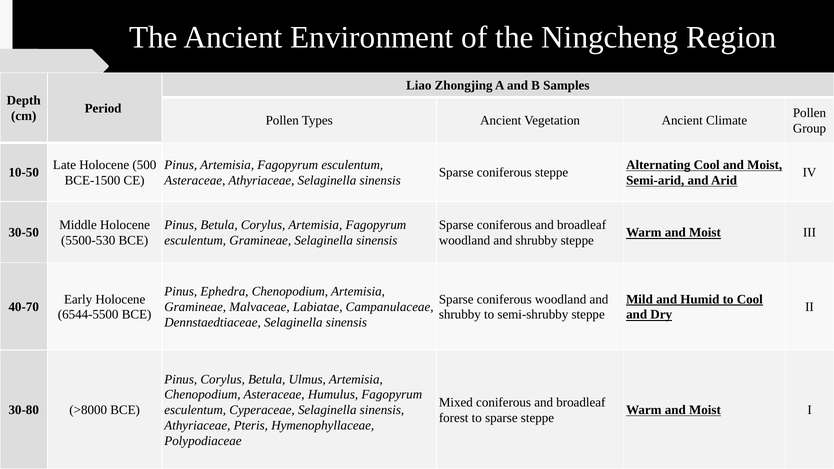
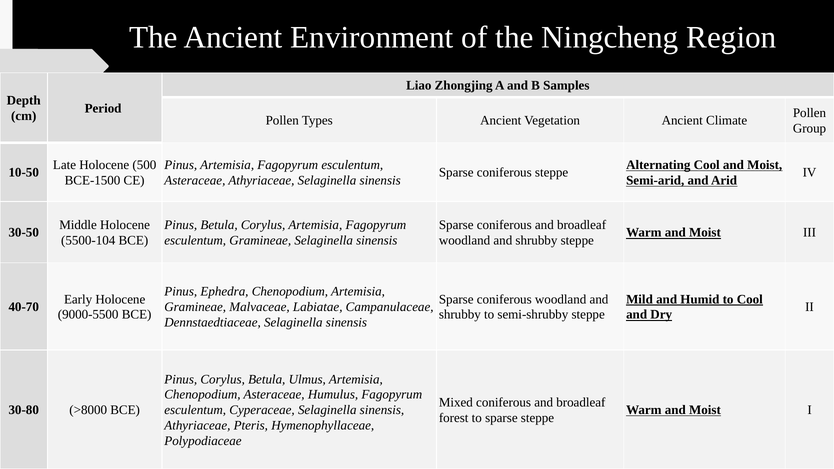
5500-530: 5500-530 -> 5500-104
6544-5500: 6544-5500 -> 9000-5500
